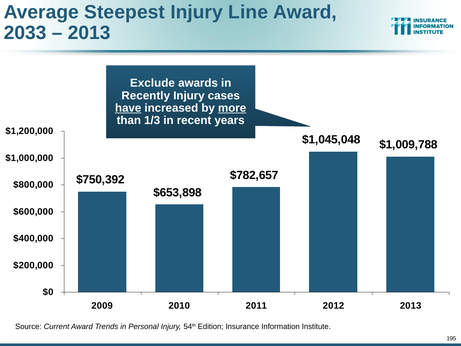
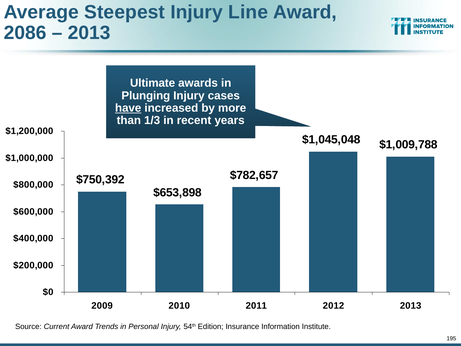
2033: 2033 -> 2086
Exclude: Exclude -> Ultimate
Recently: Recently -> Plunging
more underline: present -> none
